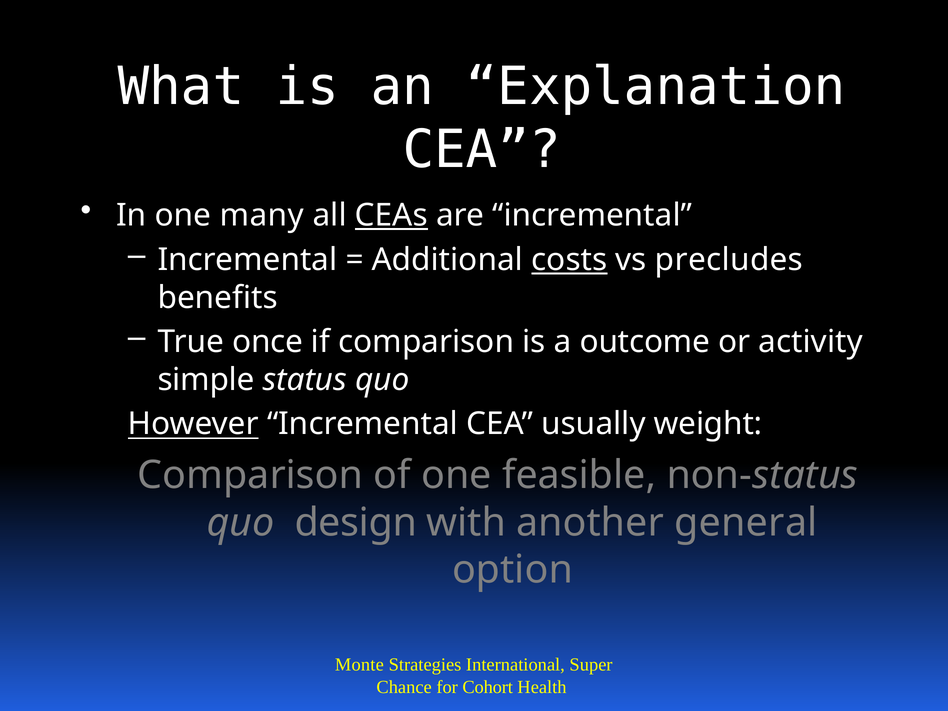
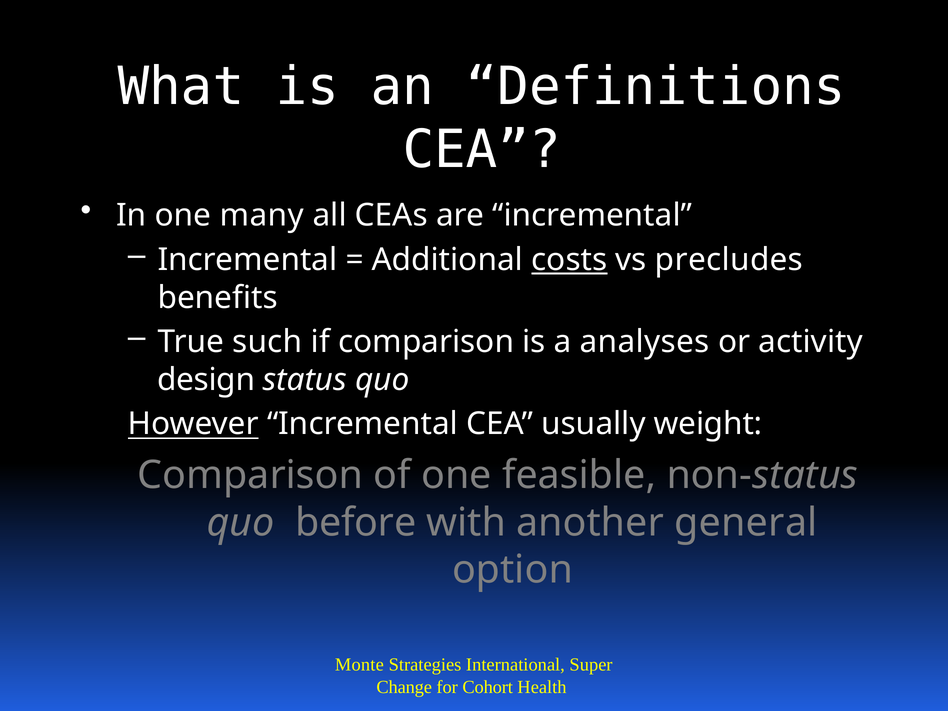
Explanation: Explanation -> Definitions
CEAs underline: present -> none
once: once -> such
outcome: outcome -> analyses
simple: simple -> design
design: design -> before
Chance: Chance -> Change
